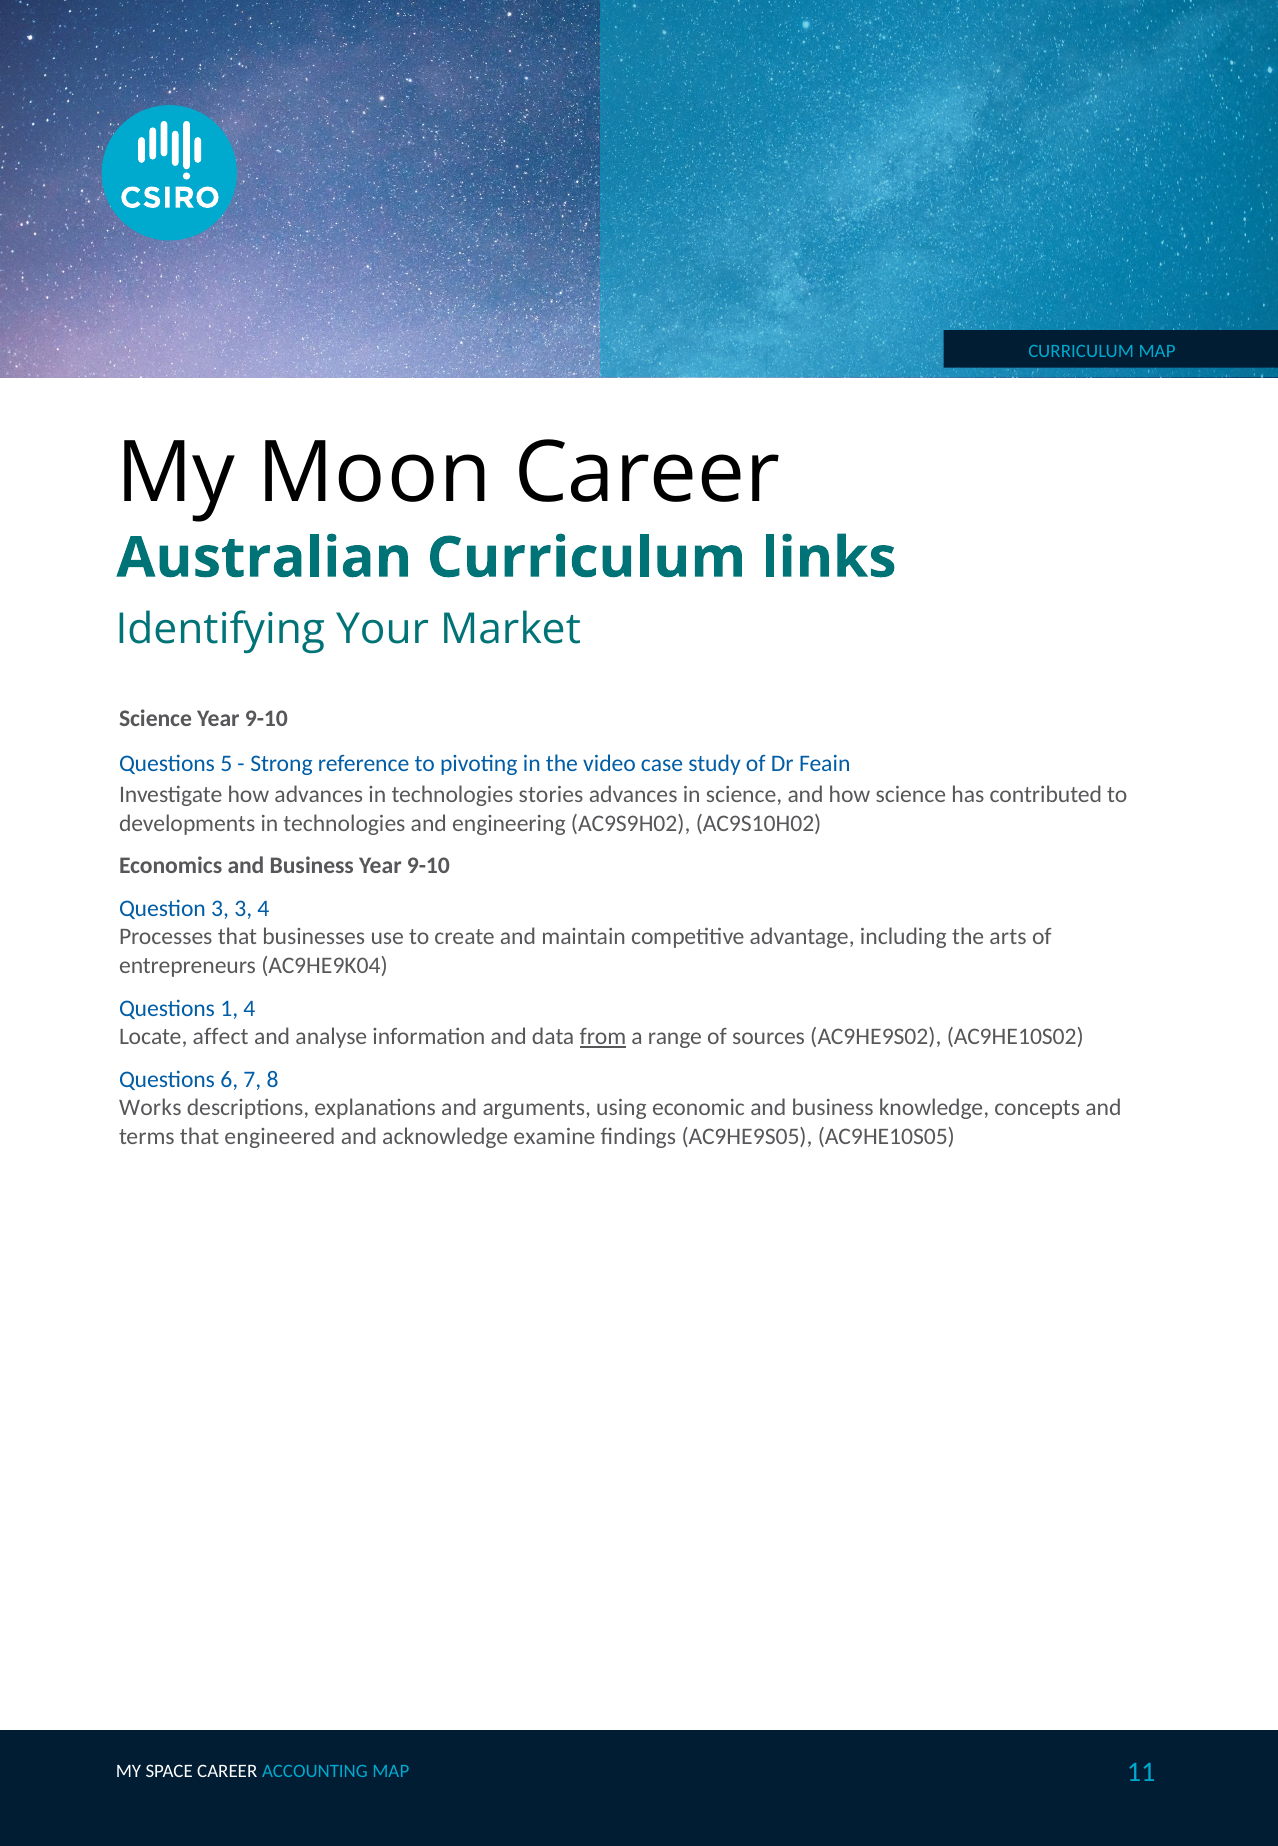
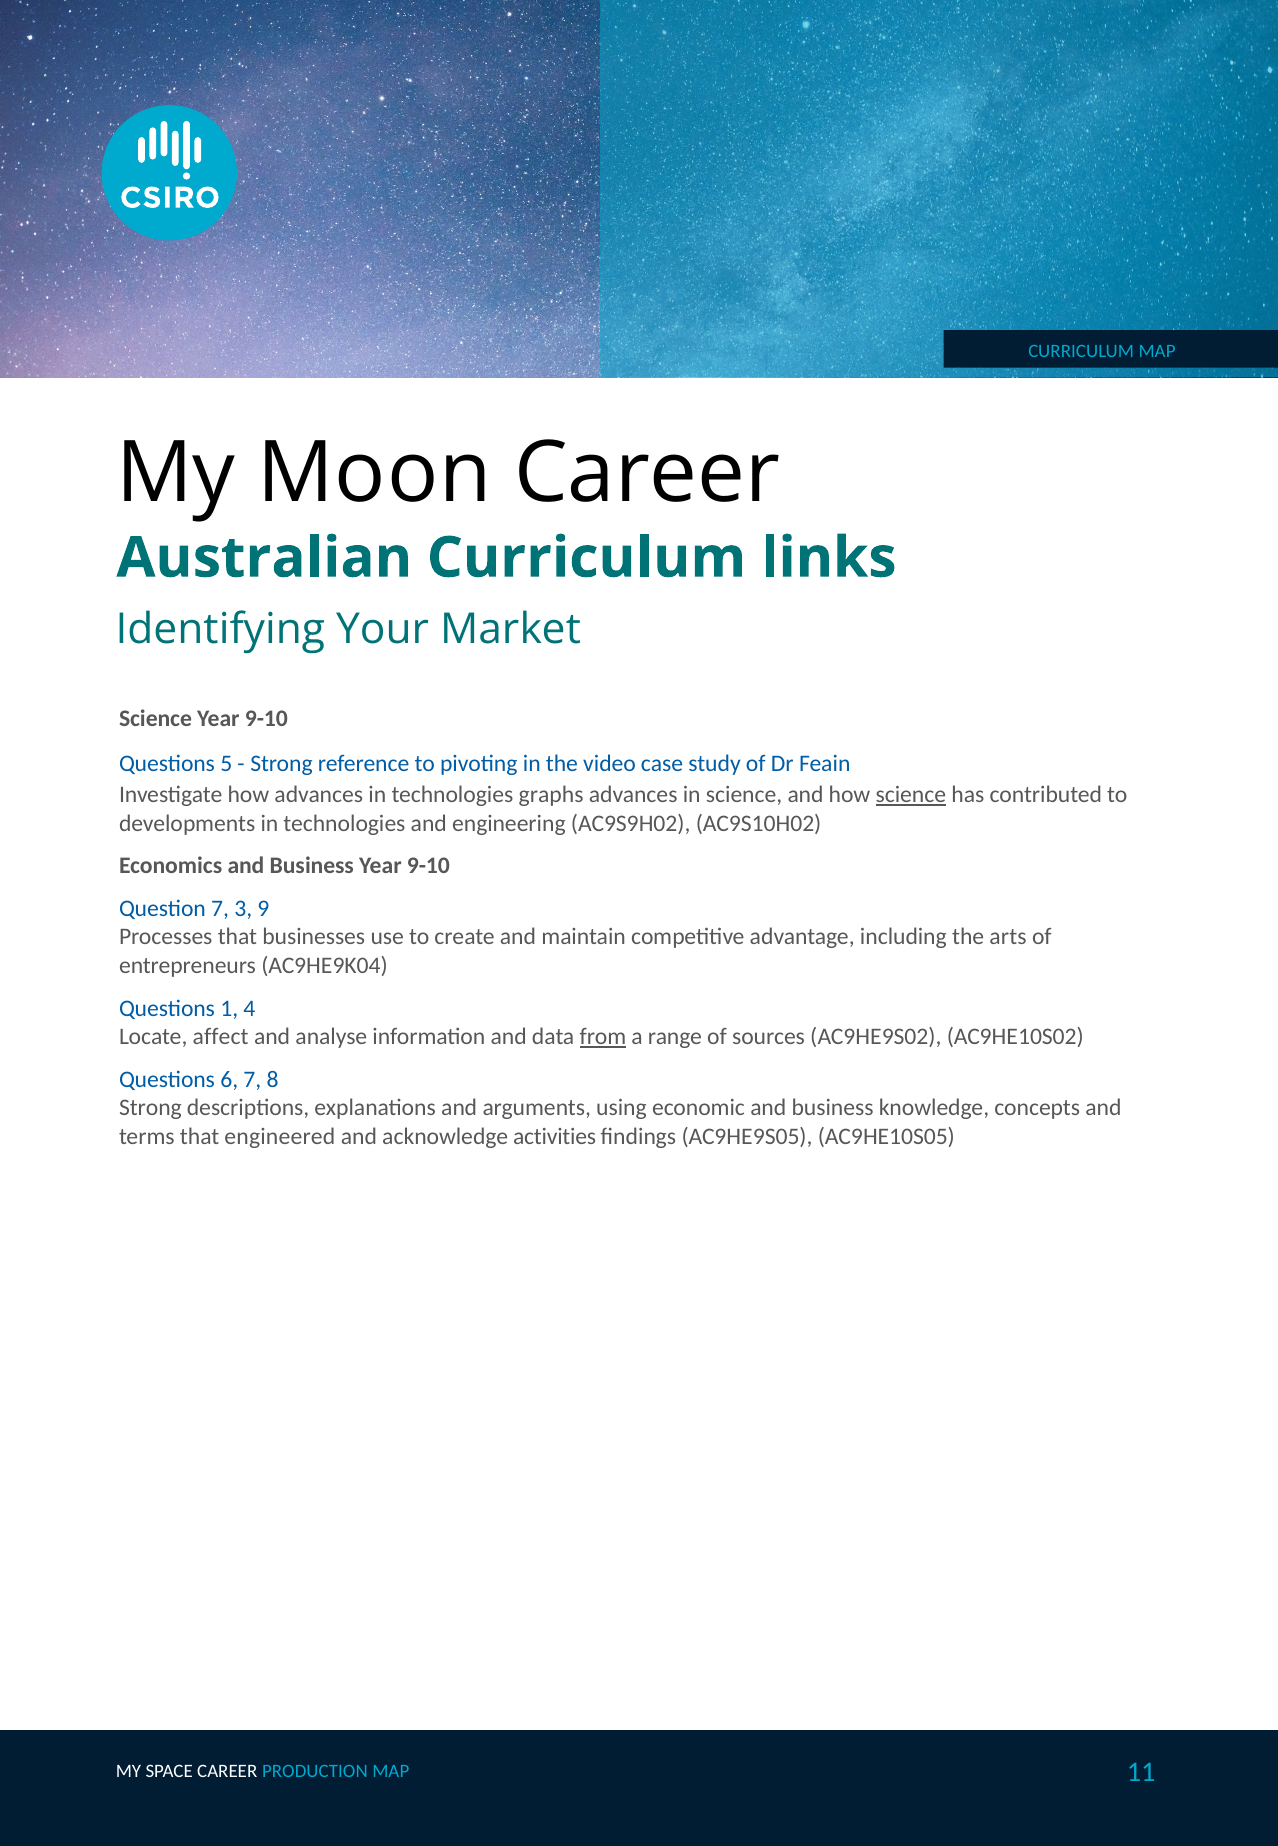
stories: stories -> graphs
science at (911, 795) underline: none -> present
Question 3: 3 -> 7
3 4: 4 -> 9
Works at (150, 1108): Works -> Strong
examine: examine -> activities
ACCOUNTING: ACCOUNTING -> PRODUCTION
